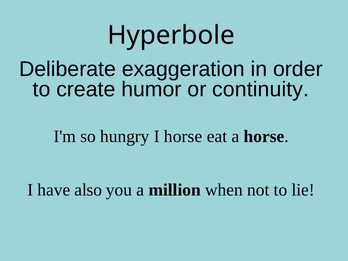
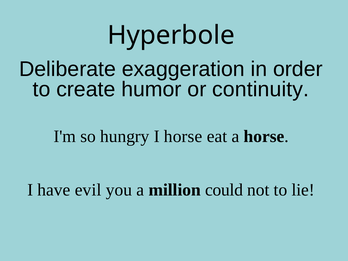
also: also -> evil
when: when -> could
